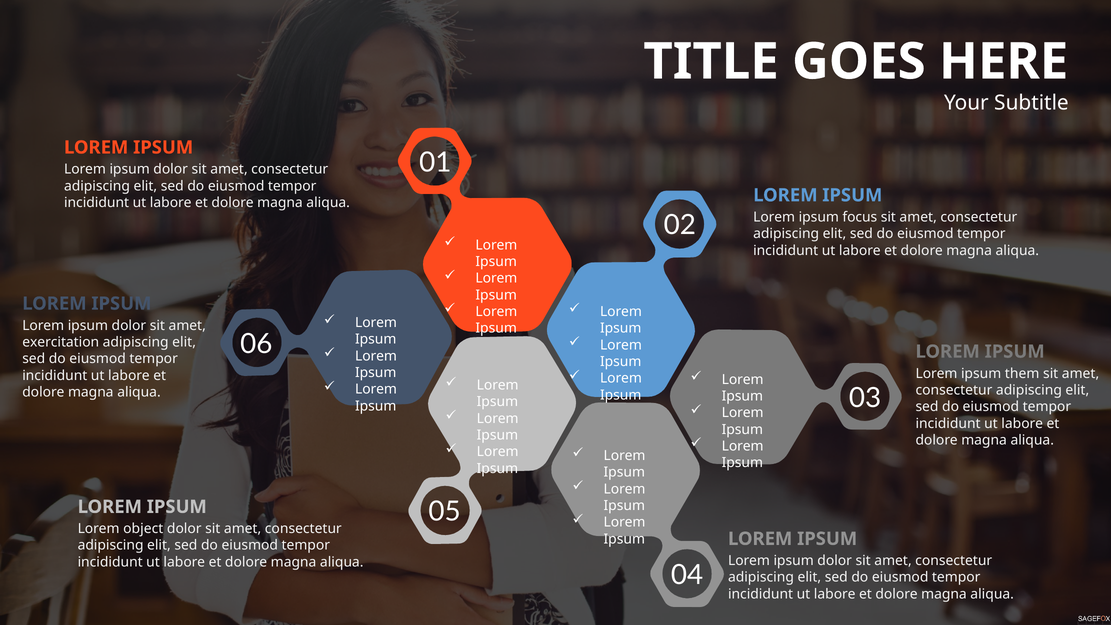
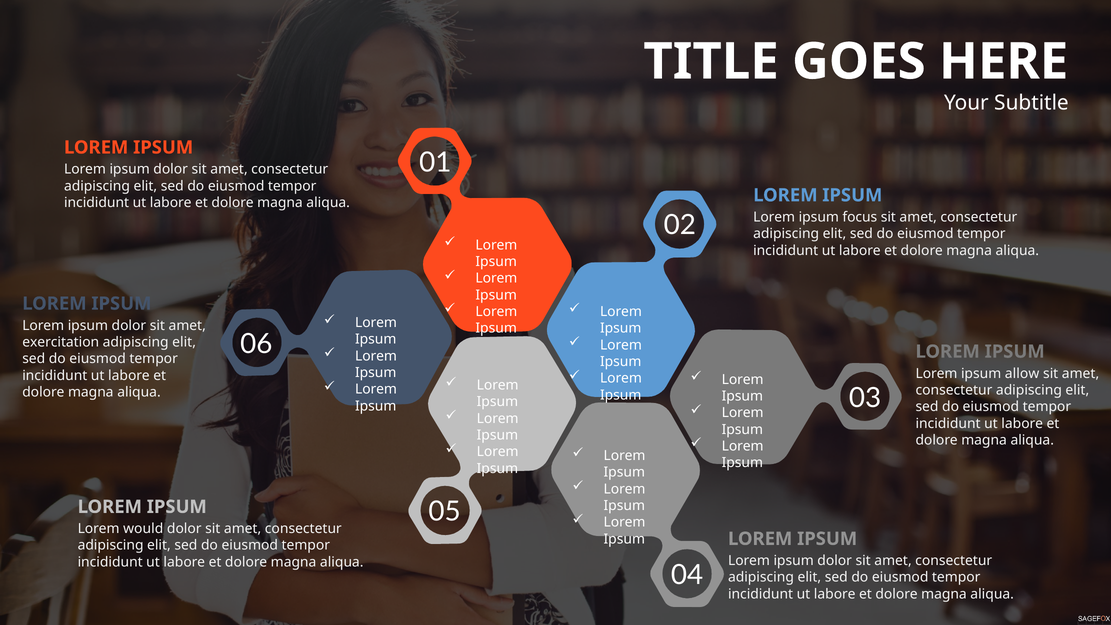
them: them -> allow
object: object -> would
